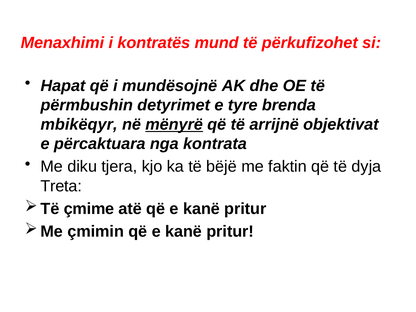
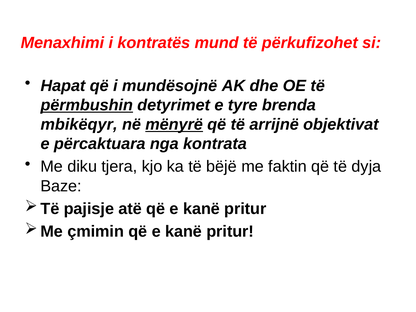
përmbushin underline: none -> present
Treta: Treta -> Baze
çmime: çmime -> pajisje
